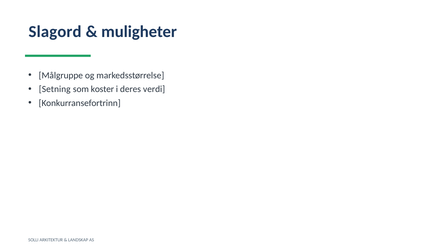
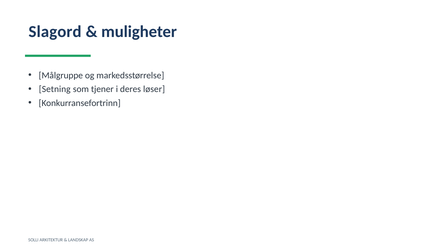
koster: koster -> tjener
verdi: verdi -> løser
